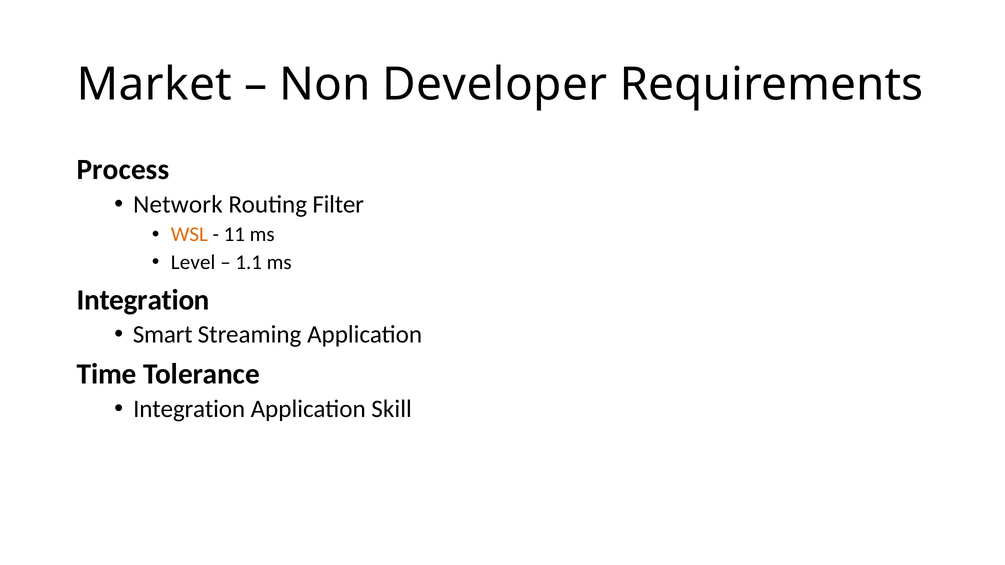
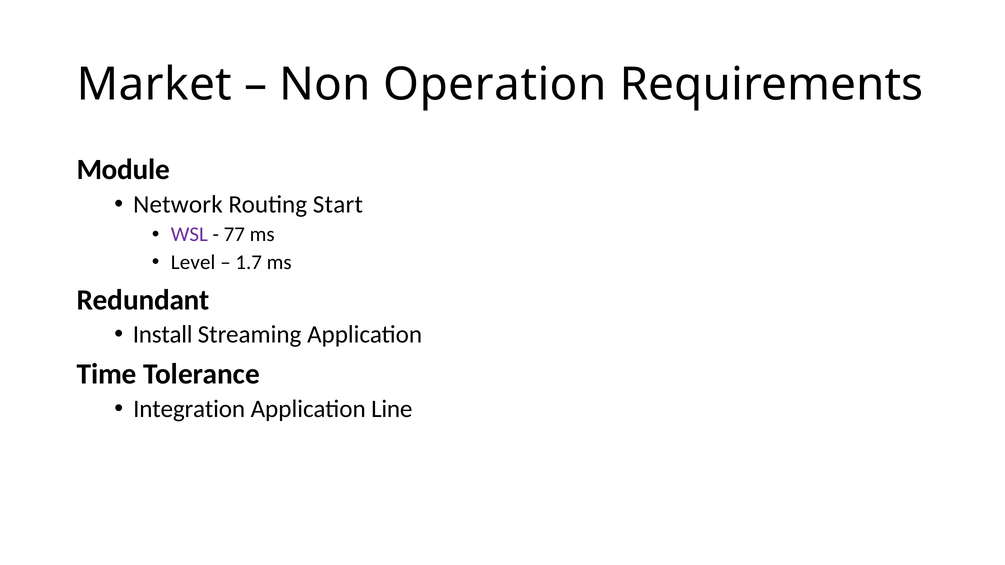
Developer: Developer -> Operation
Process: Process -> Module
Filter: Filter -> Start
WSL colour: orange -> purple
11: 11 -> 77
1.1: 1.1 -> 1.7
Integration at (143, 300): Integration -> Redundant
Smart: Smart -> Install
Skill: Skill -> Line
